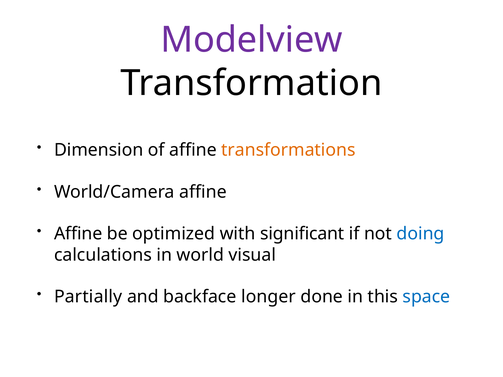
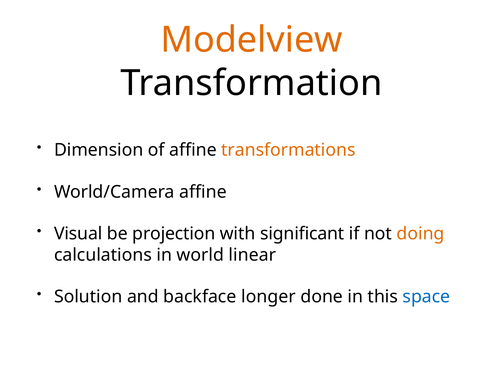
Modelview colour: purple -> orange
Affine at (78, 234): Affine -> Visual
optimized: optimized -> projection
doing colour: blue -> orange
visual: visual -> linear
Partially: Partially -> Solution
